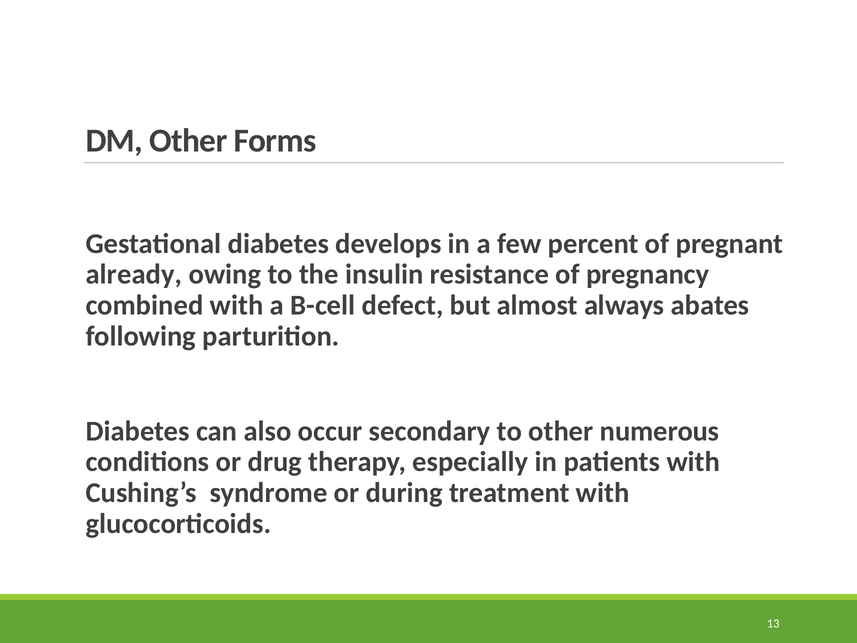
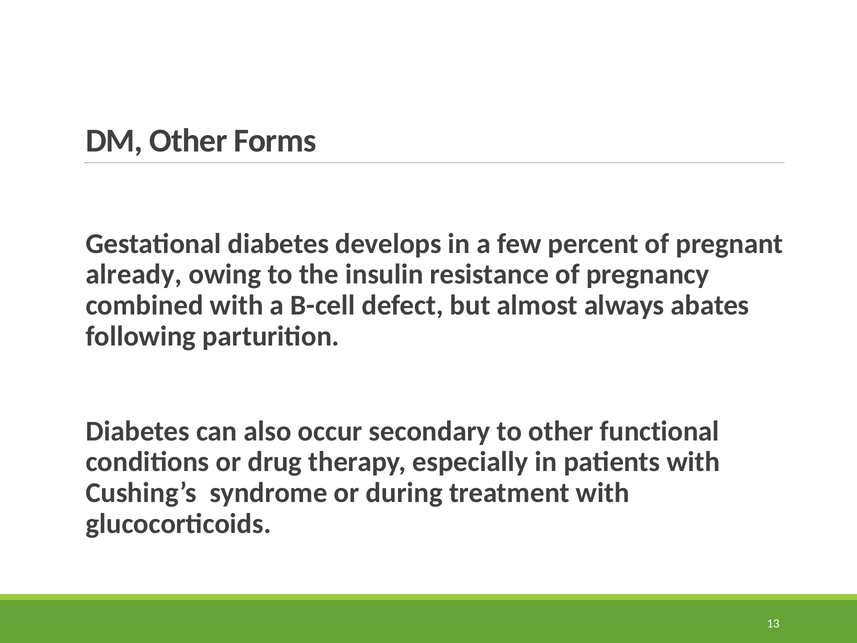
numerous: numerous -> functional
